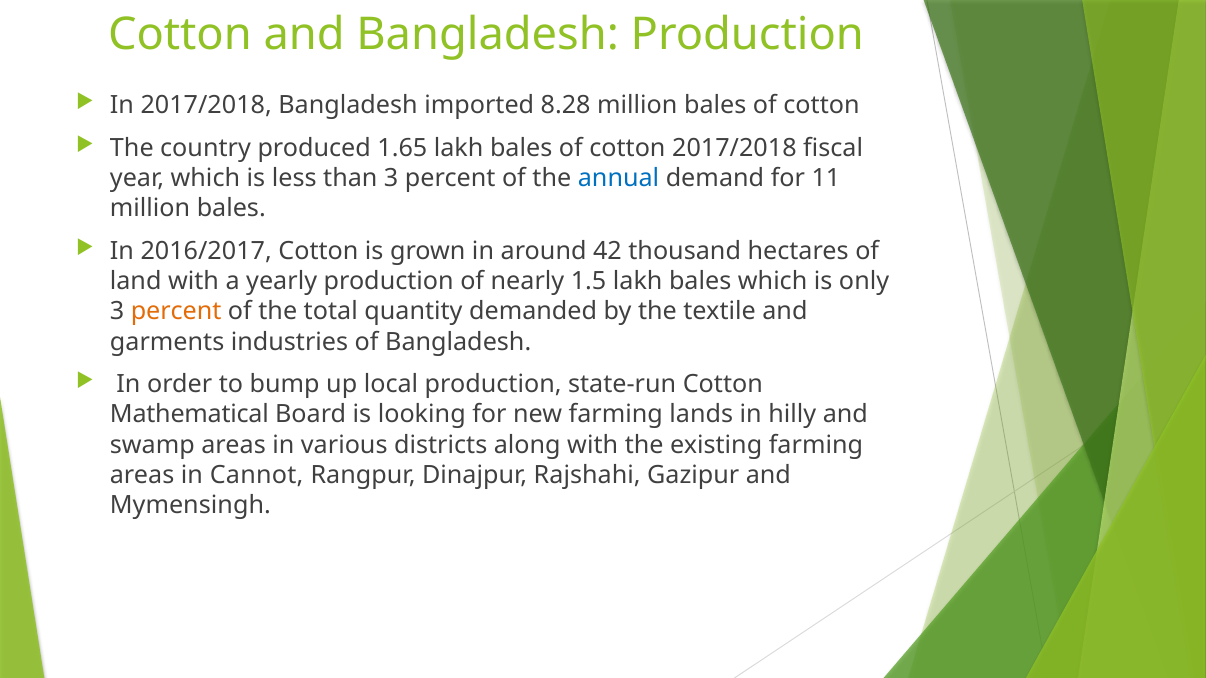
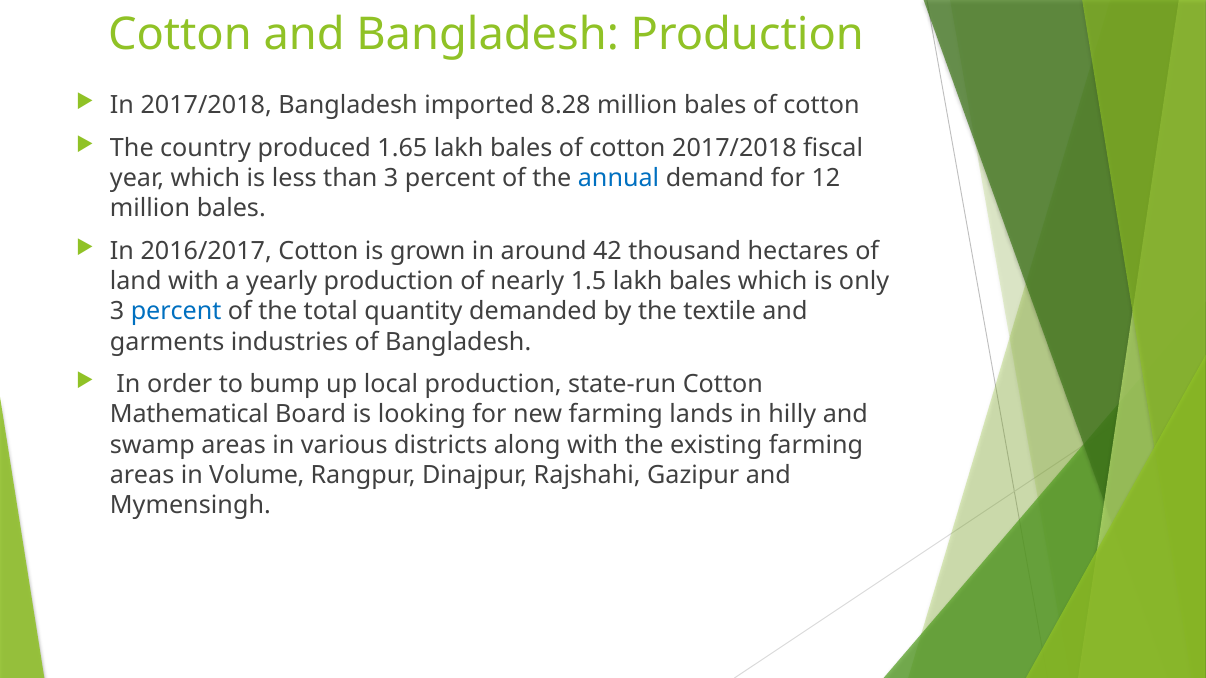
11: 11 -> 12
percent at (176, 312) colour: orange -> blue
Cannot: Cannot -> Volume
